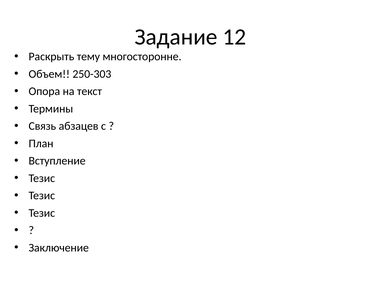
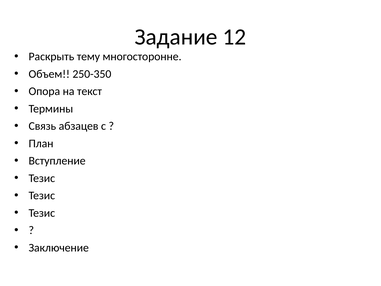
250-303: 250-303 -> 250-350
